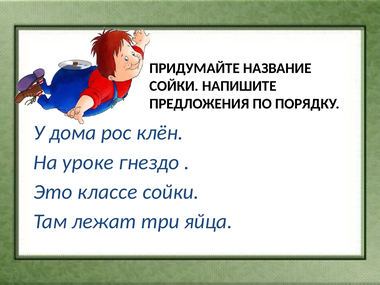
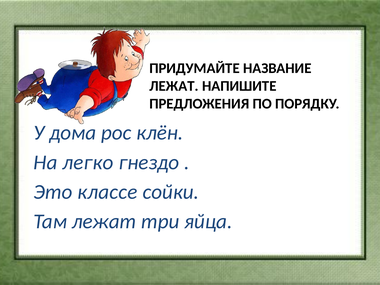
СОЙКИ at (174, 86): СОЙКИ -> ЛЕЖАТ
уроке: уроке -> легко
